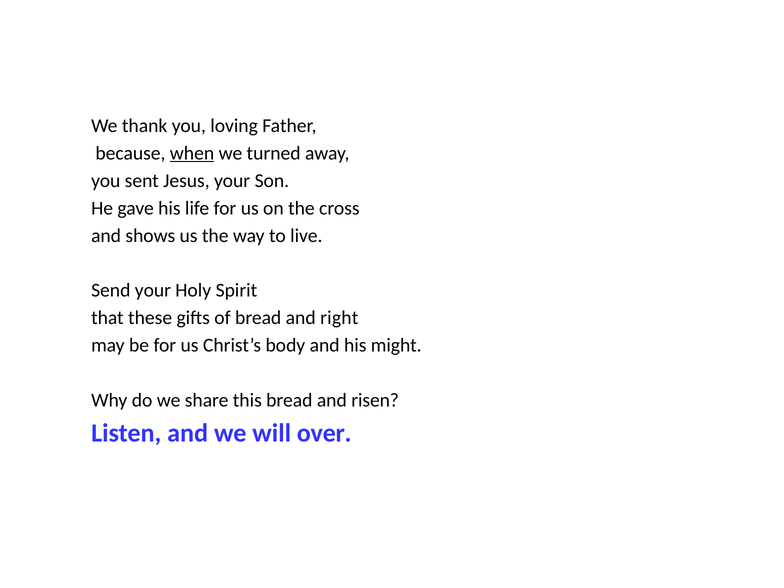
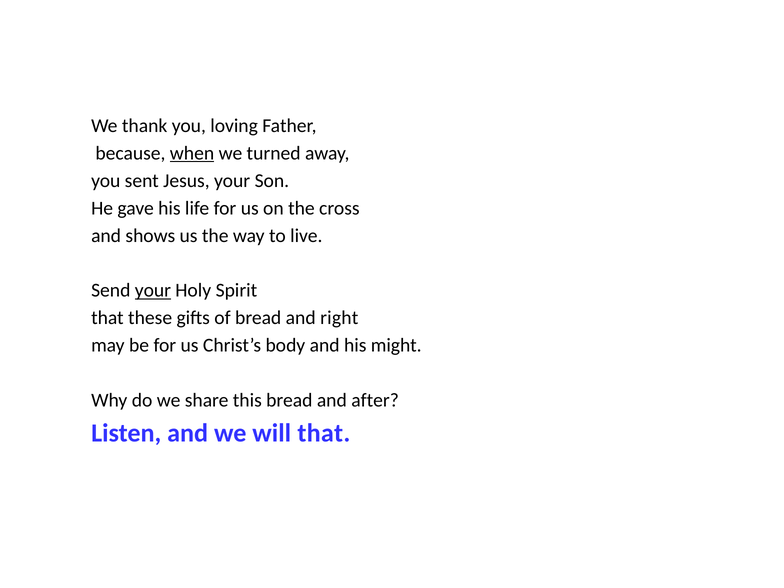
your at (153, 290) underline: none -> present
risen: risen -> after
will over: over -> that
